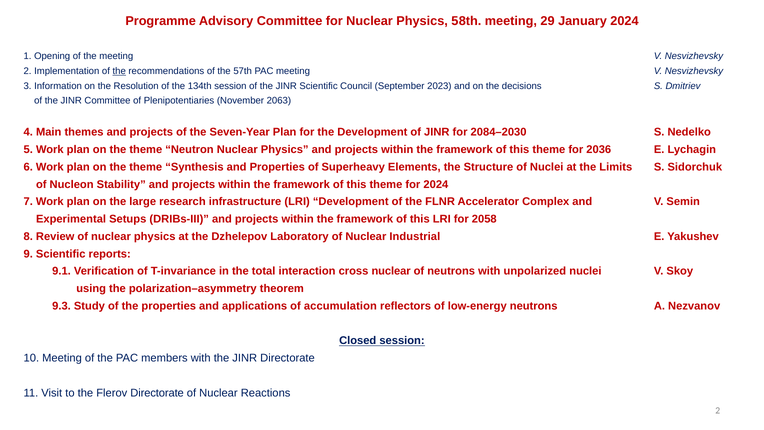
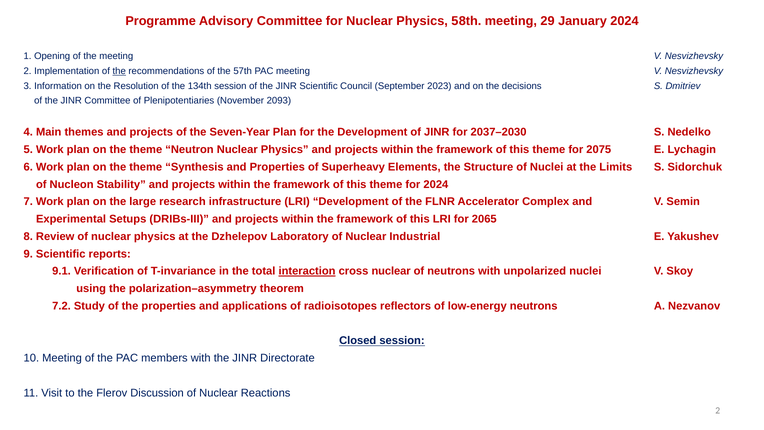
2063: 2063 -> 2093
2084–2030: 2084–2030 -> 2037–2030
2036: 2036 -> 2075
2058: 2058 -> 2065
interaction underline: none -> present
9.3: 9.3 -> 7.2
accumulation: accumulation -> radioisotopes
Flerov Directorate: Directorate -> Discussion
